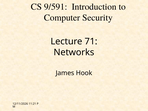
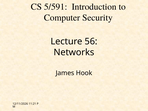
9/591: 9/591 -> 5/591
71: 71 -> 56
